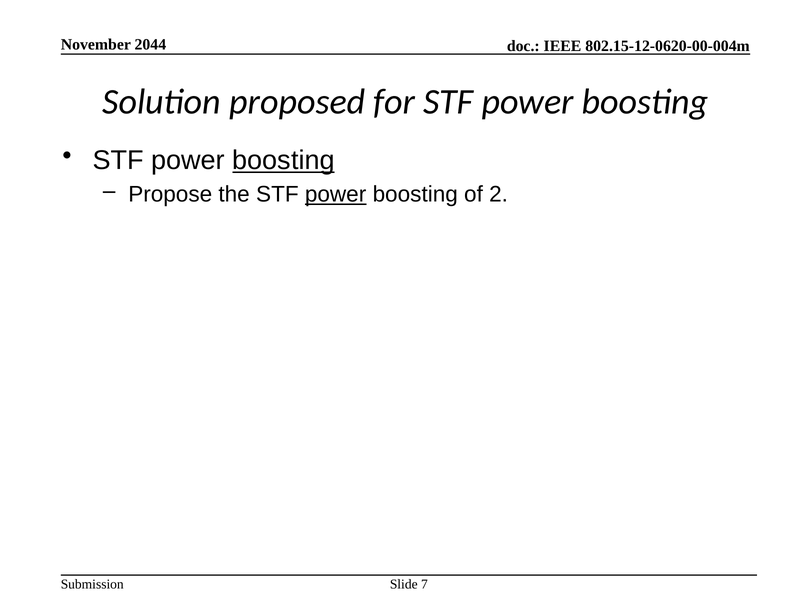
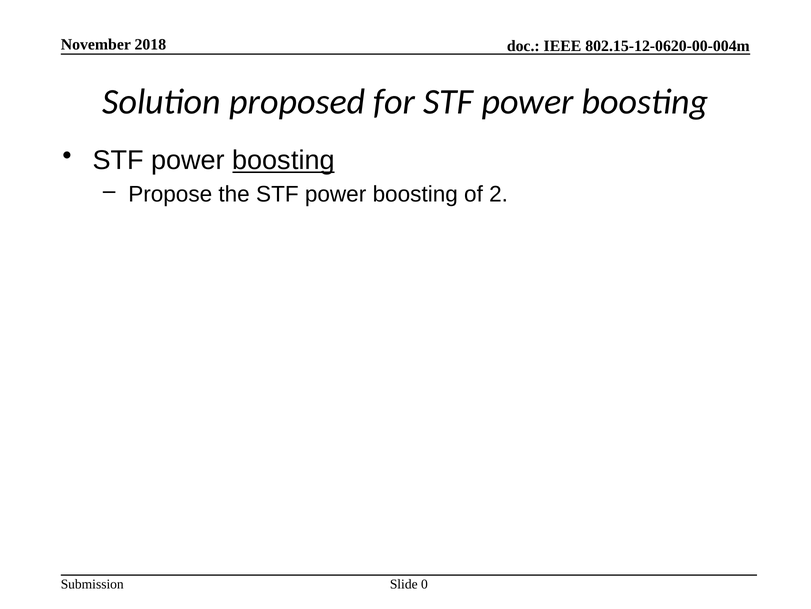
2044: 2044 -> 2018
power at (336, 194) underline: present -> none
7: 7 -> 0
